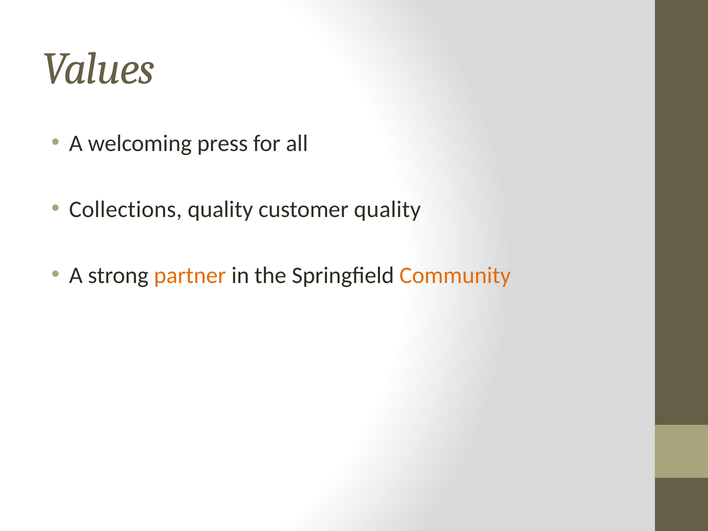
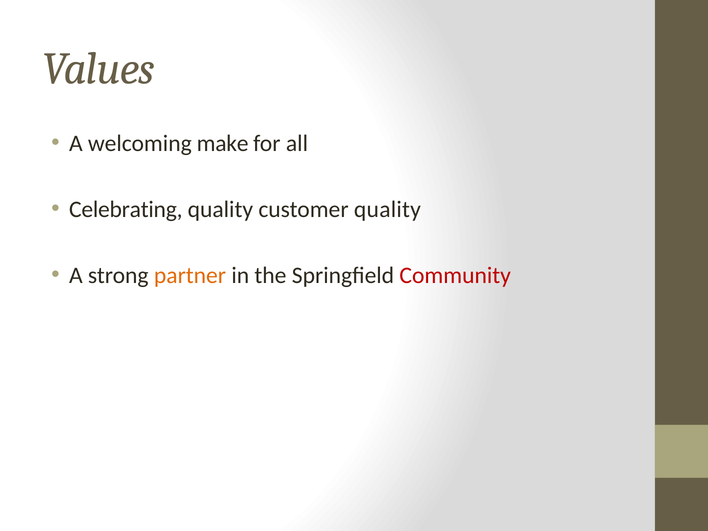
press: press -> make
Collections: Collections -> Celebrating
Community colour: orange -> red
